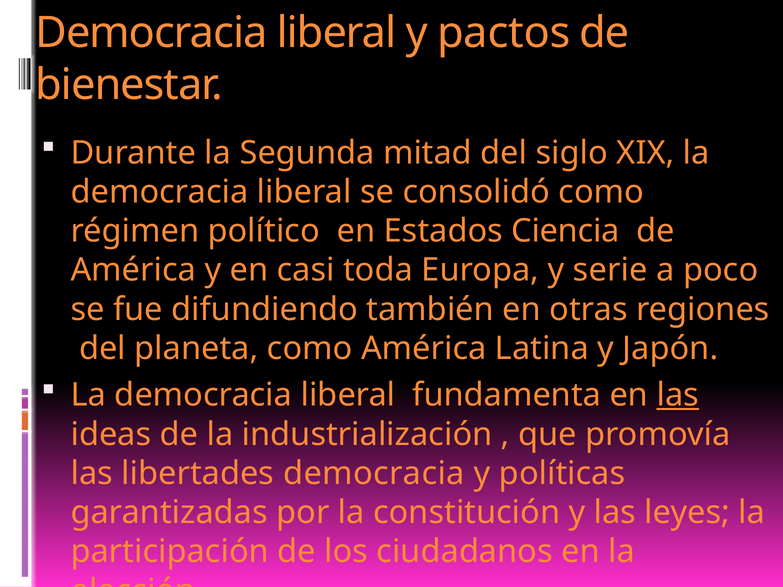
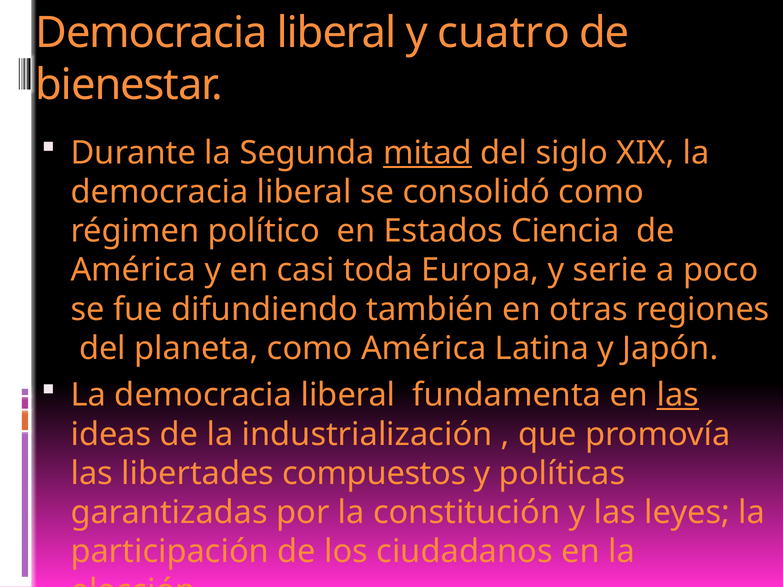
pactos: pactos -> cuatro
mitad underline: none -> present
libertades democracia: democracia -> compuestos
